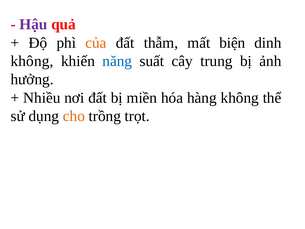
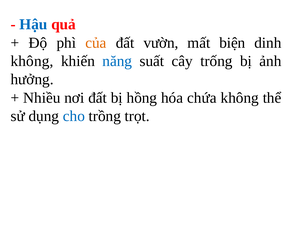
Hậu colour: purple -> blue
thẫm: thẫm -> vườn
trung: trung -> trống
miền: miền -> hồng
hàng: hàng -> chứa
cho colour: orange -> blue
